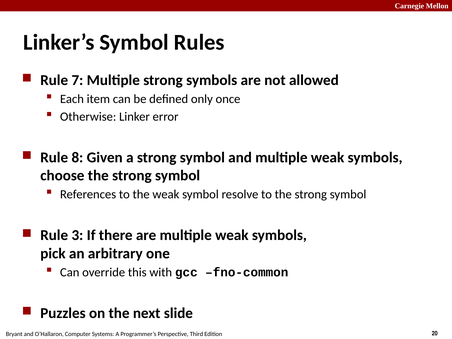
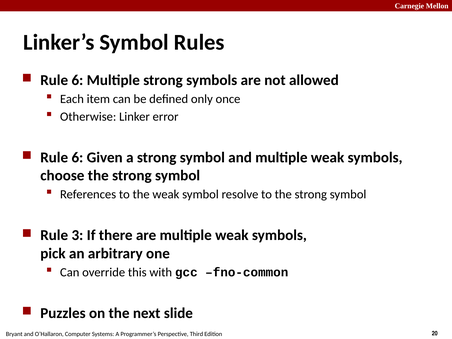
7 at (77, 80): 7 -> 6
8 at (77, 157): 8 -> 6
